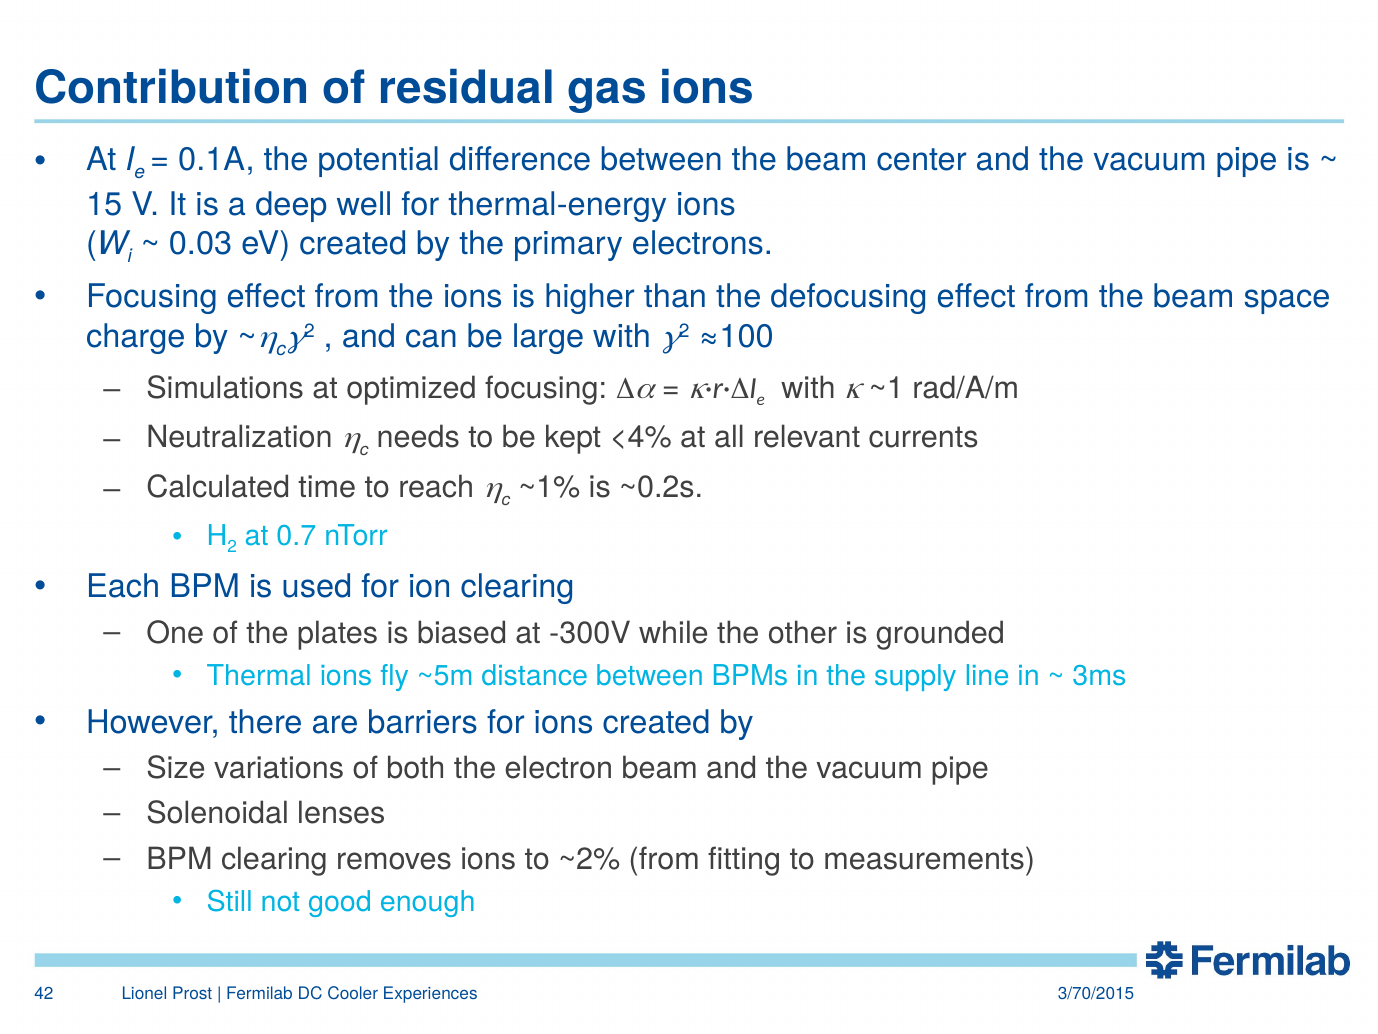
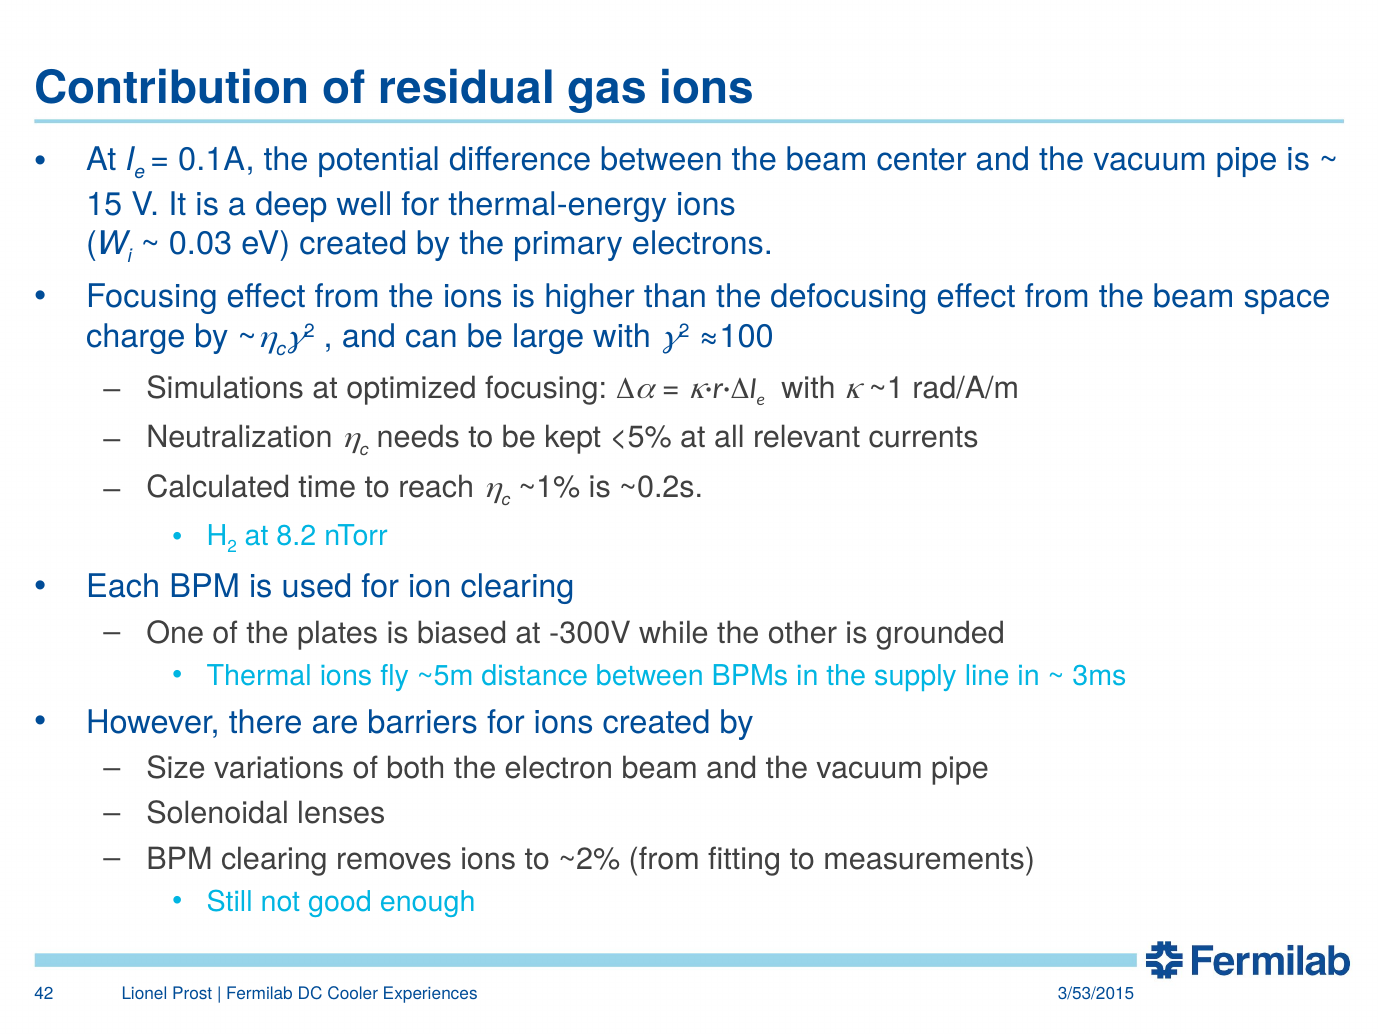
<4%: <4% -> <5%
0.7: 0.7 -> 8.2
3/70/2015: 3/70/2015 -> 3/53/2015
